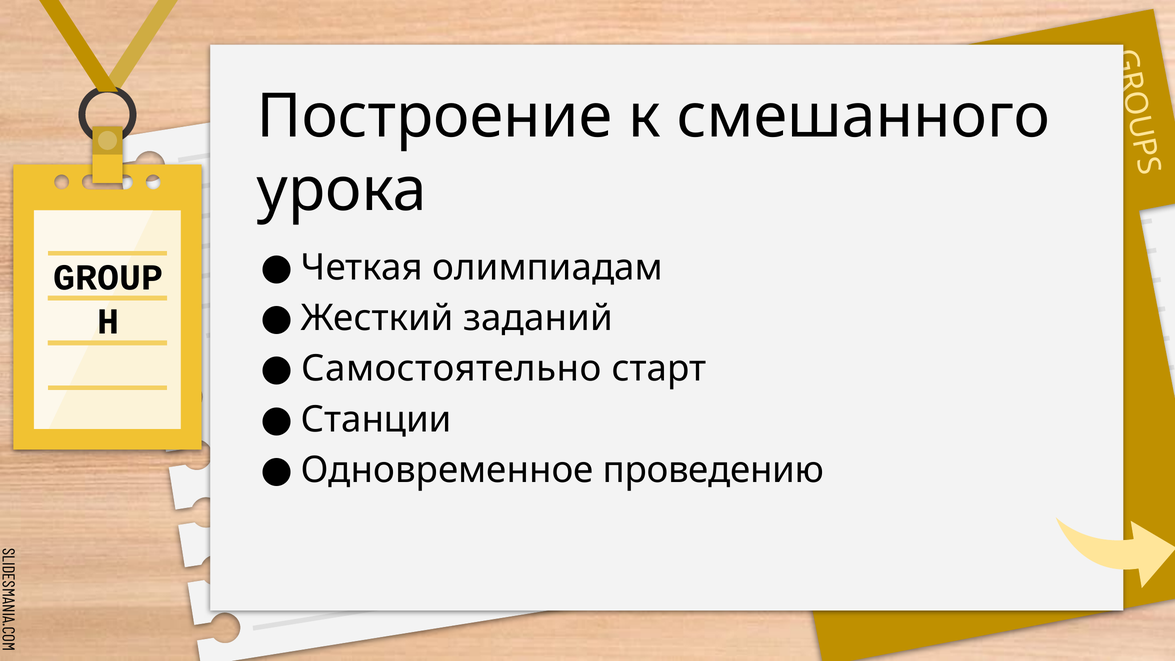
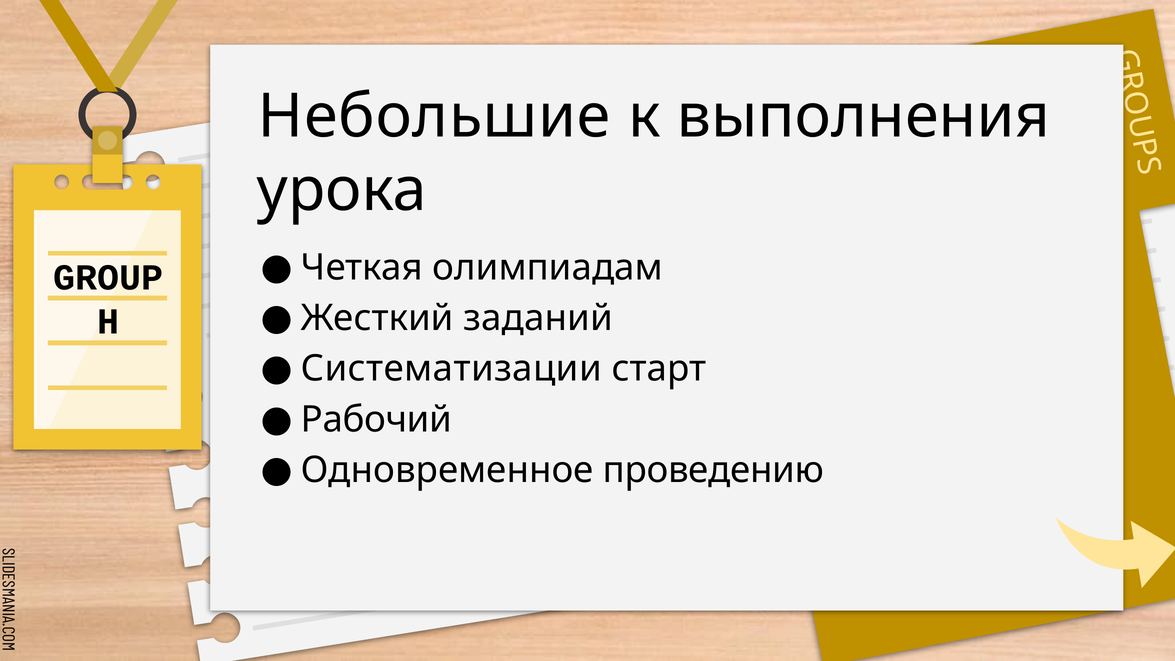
Построение: Построение -> Небольшие
смешанного: смешанного -> выполнения
Самостоятельно: Самостоятельно -> Систематизации
Станции: Станции -> Рабочий
